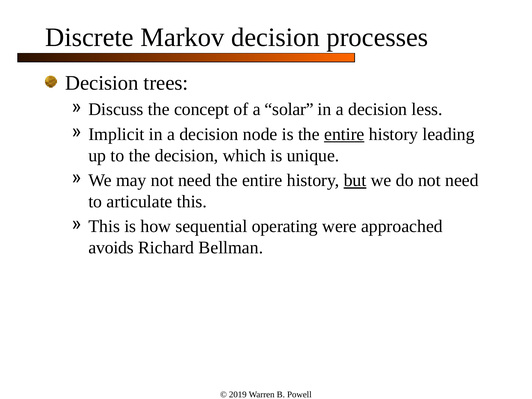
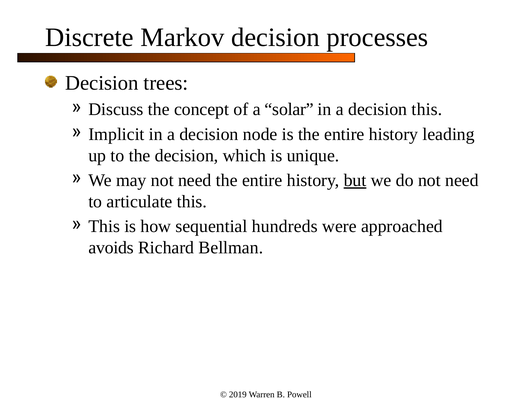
decision less: less -> this
entire at (344, 134) underline: present -> none
operating: operating -> hundreds
